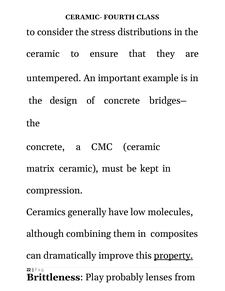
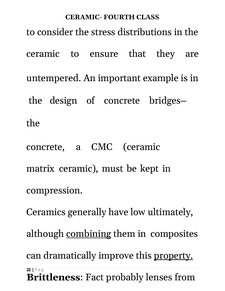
molecules: molecules -> ultimately
combining underline: none -> present
Play: Play -> Fact
